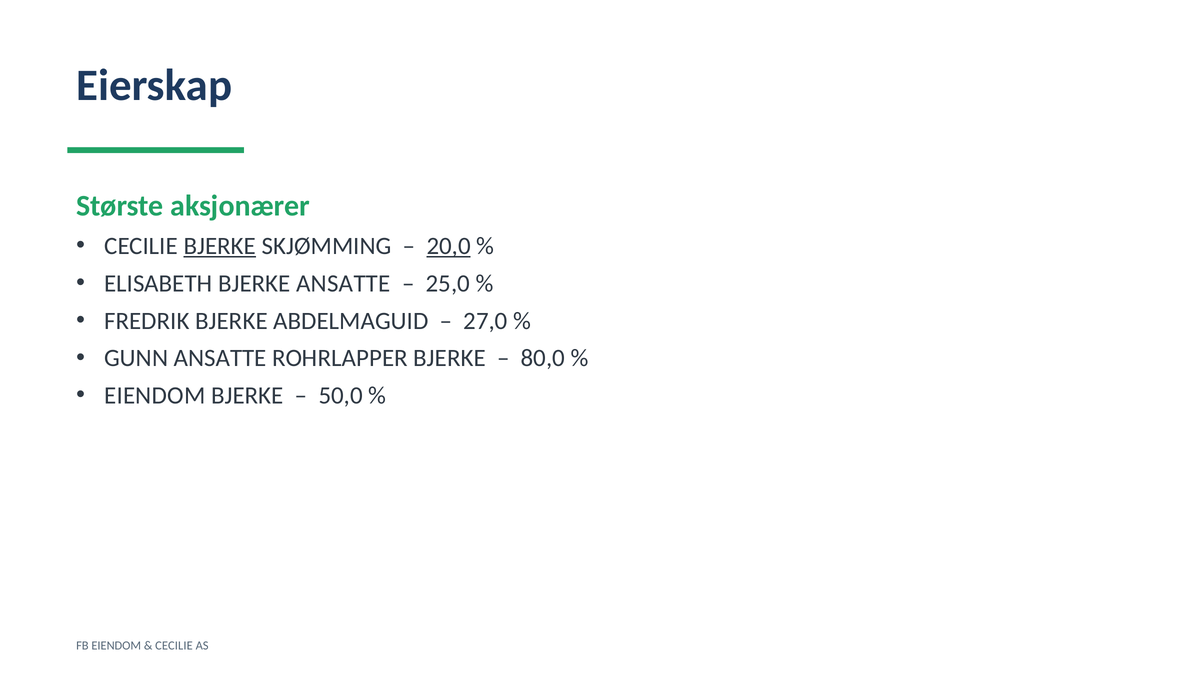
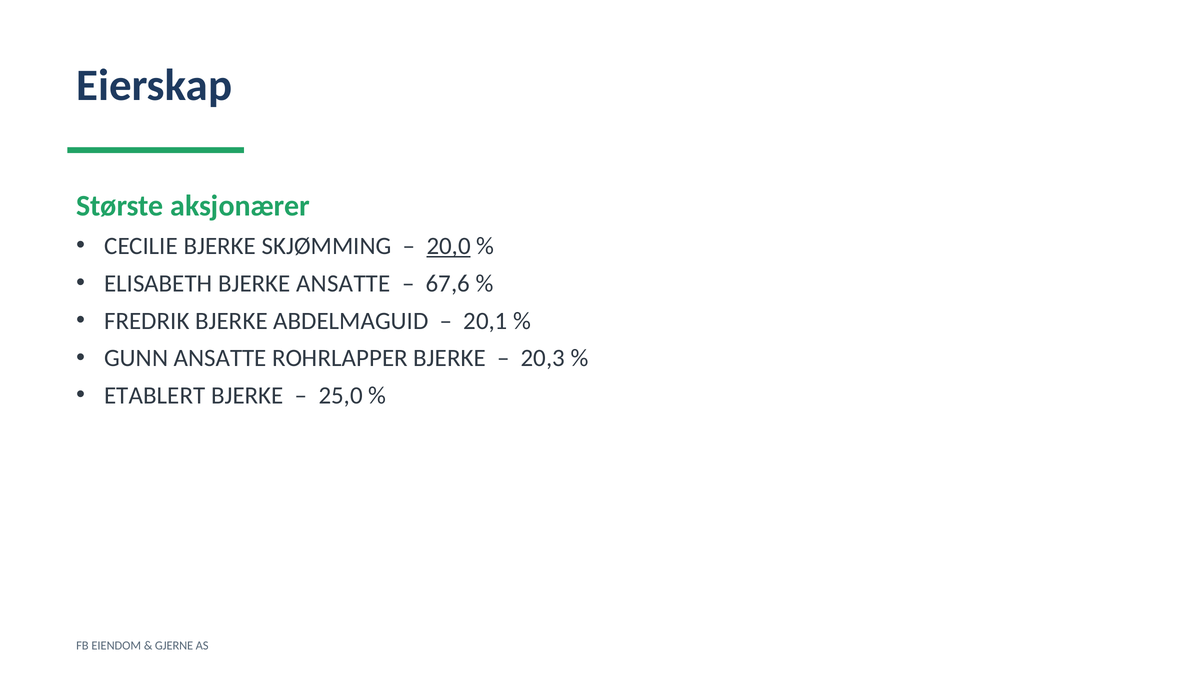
BJERKE at (220, 246) underline: present -> none
25,0: 25,0 -> 67,6
27,0: 27,0 -> 20,1
80,0: 80,0 -> 20,3
EIENDOM at (155, 396): EIENDOM -> ETABLERT
50,0: 50,0 -> 25,0
CECILIE at (174, 646): CECILIE -> GJERNE
